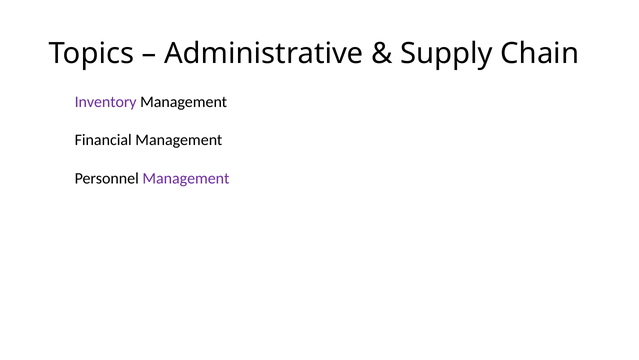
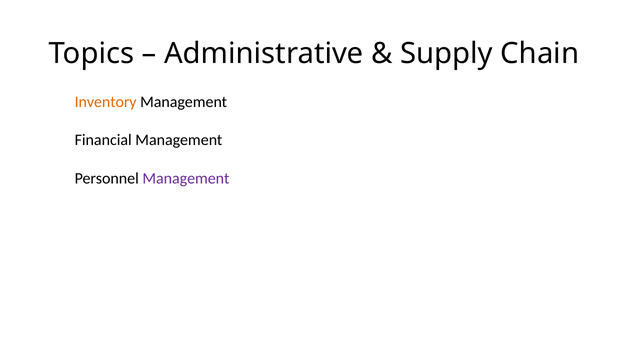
Inventory colour: purple -> orange
